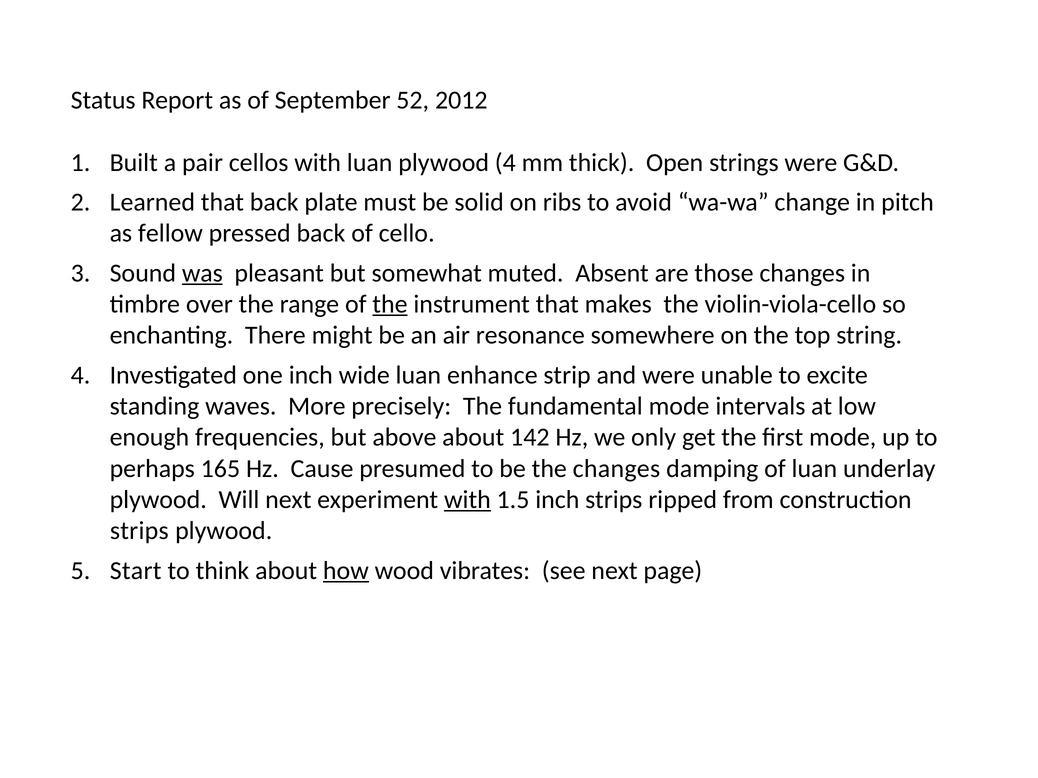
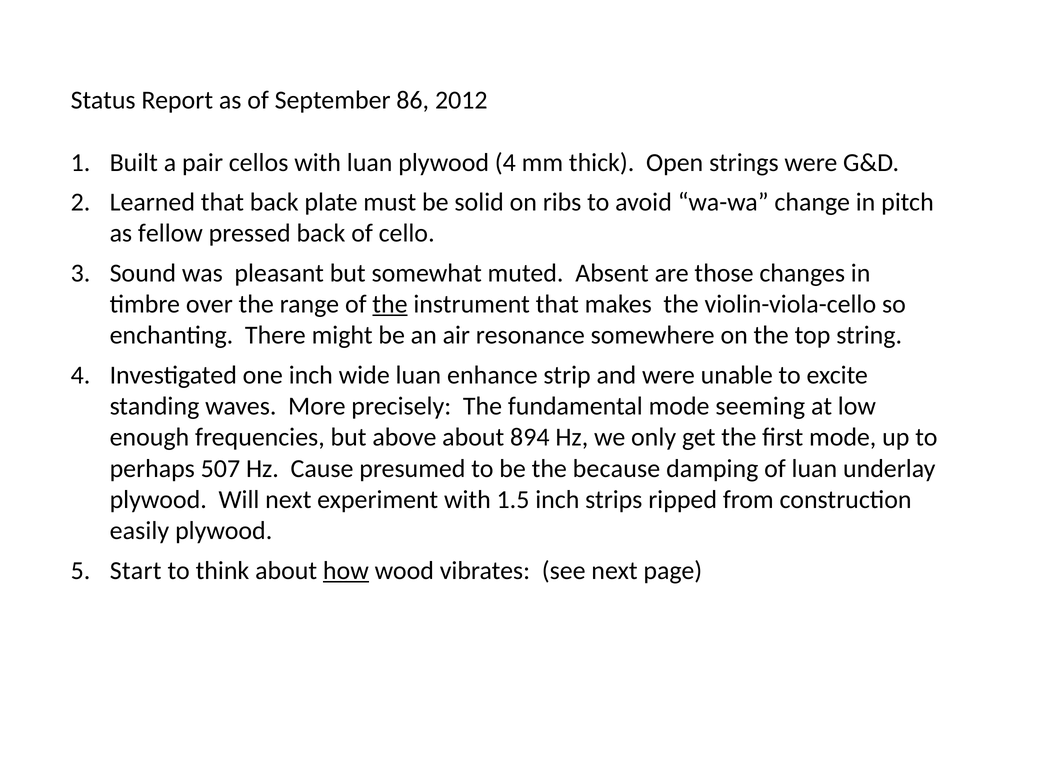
52: 52 -> 86
was underline: present -> none
intervals: intervals -> seeming
142: 142 -> 894
165: 165 -> 507
the changes: changes -> because
with at (467, 500) underline: present -> none
strips at (139, 531): strips -> easily
